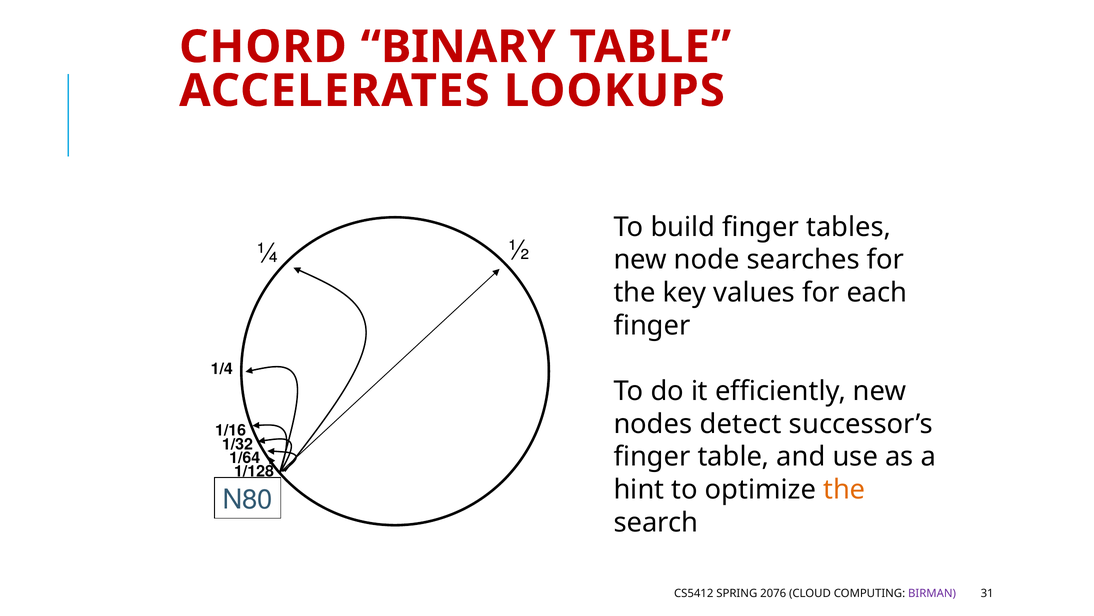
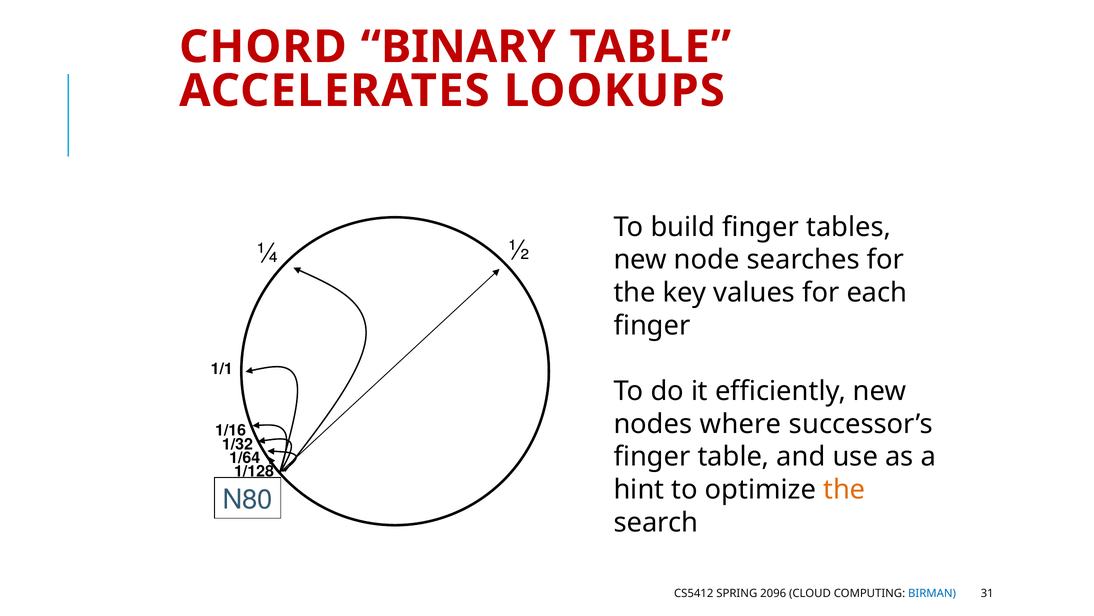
1/4: 1/4 -> 1/1
detect: detect -> where
2076: 2076 -> 2096
BIRMAN colour: purple -> blue
